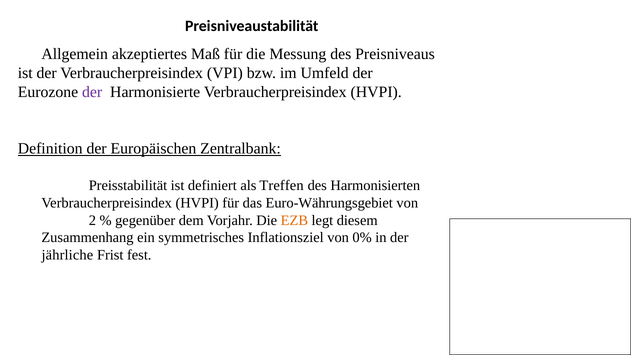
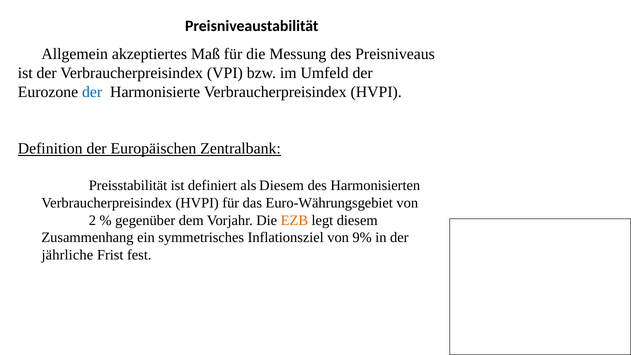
der at (92, 92) colour: purple -> blue
als Treffen: Treffen -> Diesem
0%: 0% -> 9%
